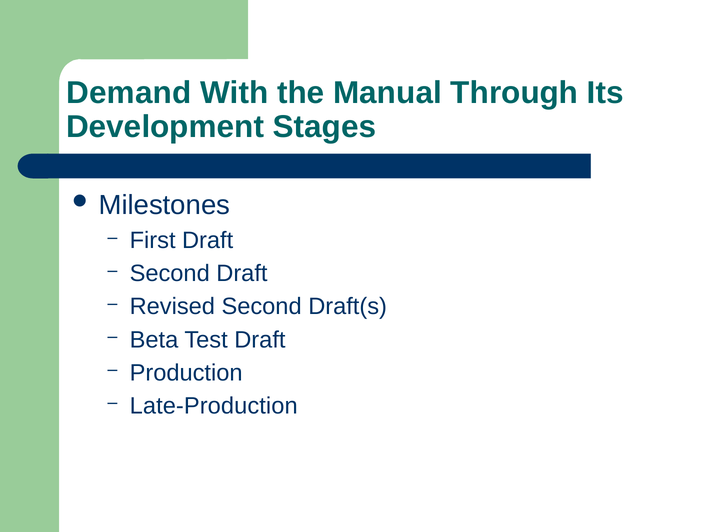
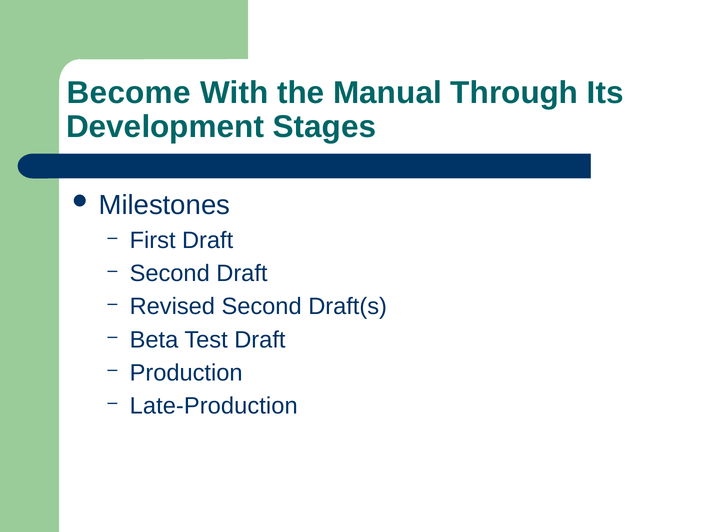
Demand: Demand -> Become
